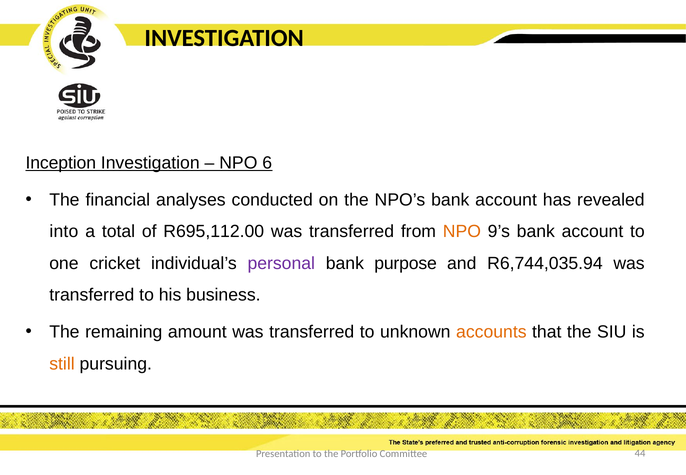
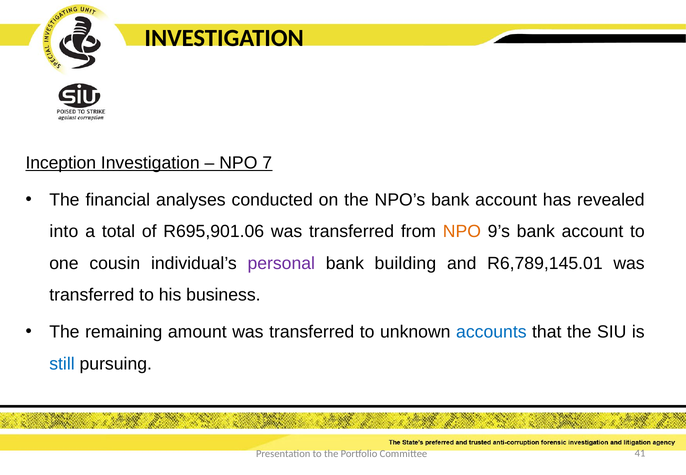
6: 6 -> 7
R695,112.00: R695,112.00 -> R695,901.06
cricket: cricket -> cousin
purpose: purpose -> building
R6,744,035.94: R6,744,035.94 -> R6,789,145.01
accounts colour: orange -> blue
still colour: orange -> blue
44: 44 -> 41
